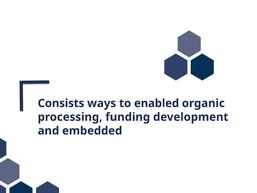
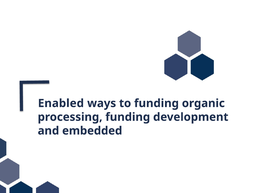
Consists: Consists -> Enabled
to enabled: enabled -> funding
